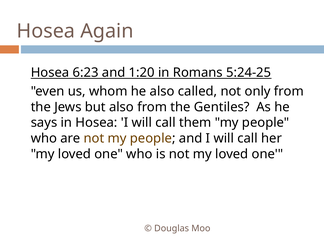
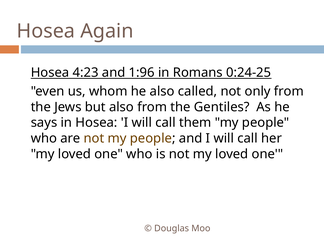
6:23: 6:23 -> 4:23
1:20: 1:20 -> 1:96
5:24-25: 5:24-25 -> 0:24-25
